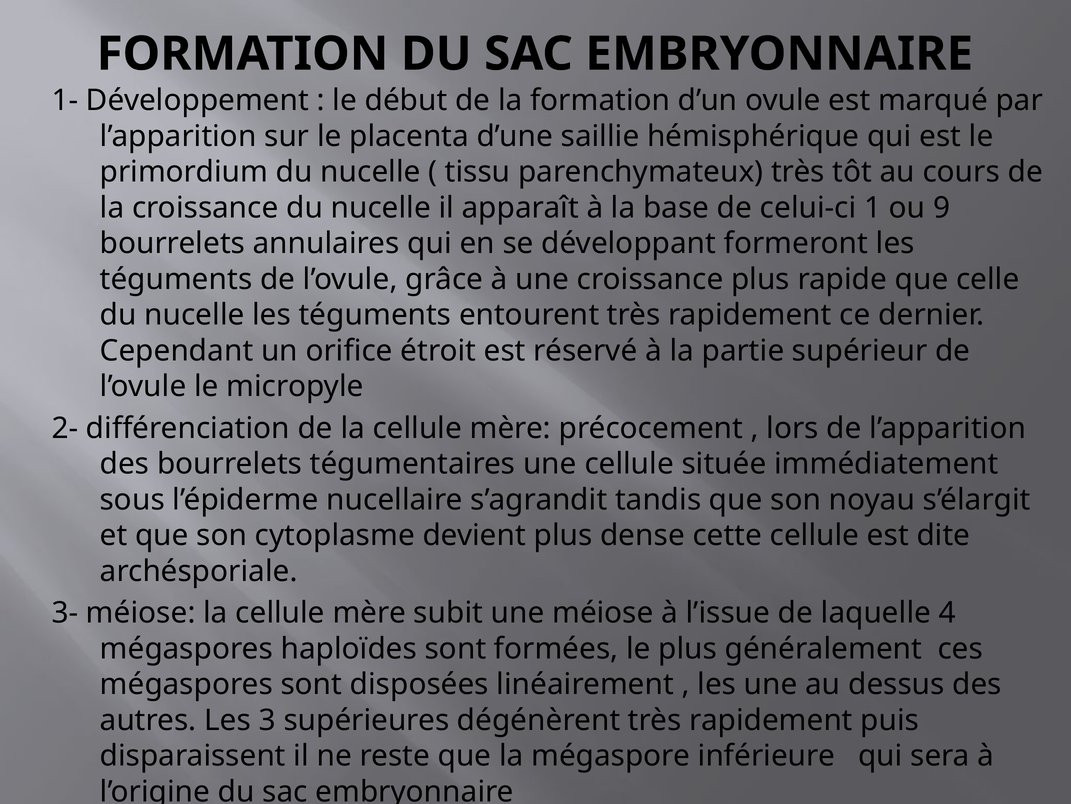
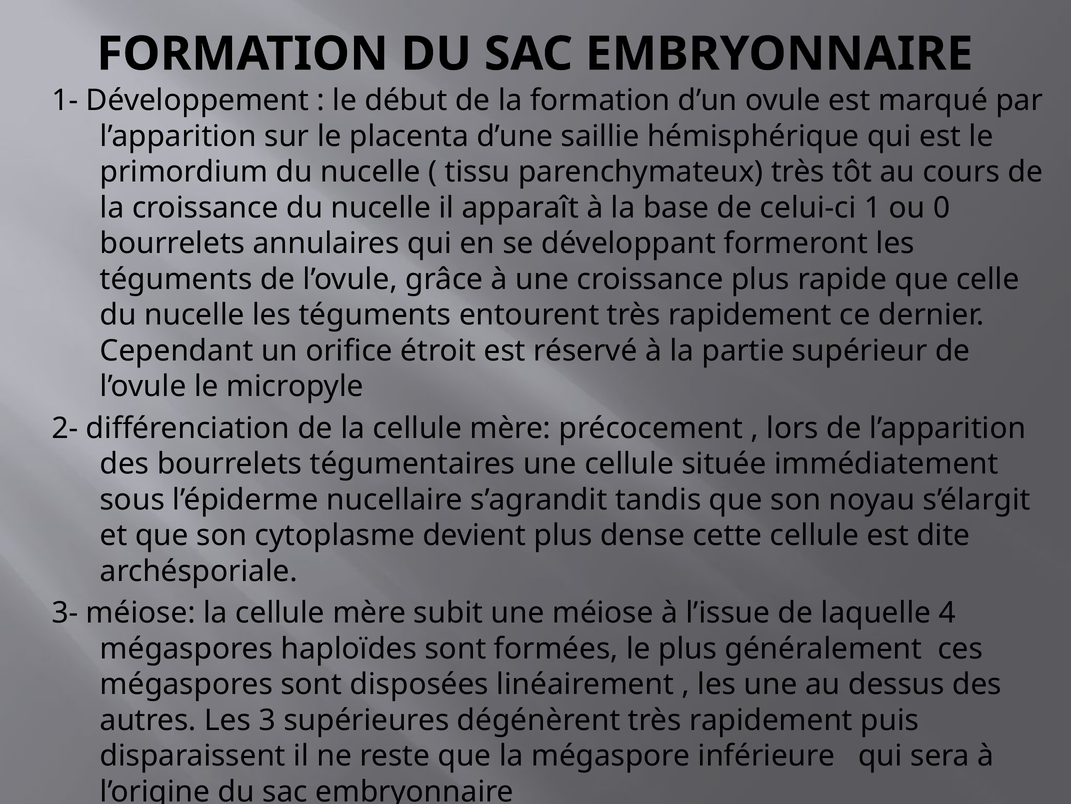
9: 9 -> 0
